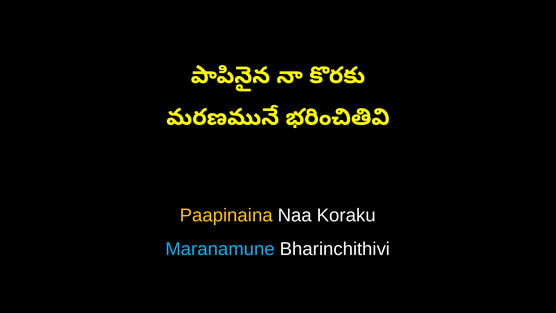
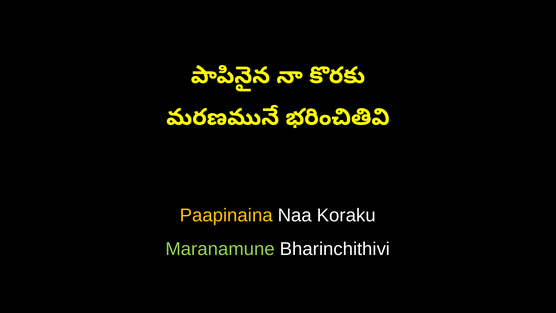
Maranamune colour: light blue -> light green
